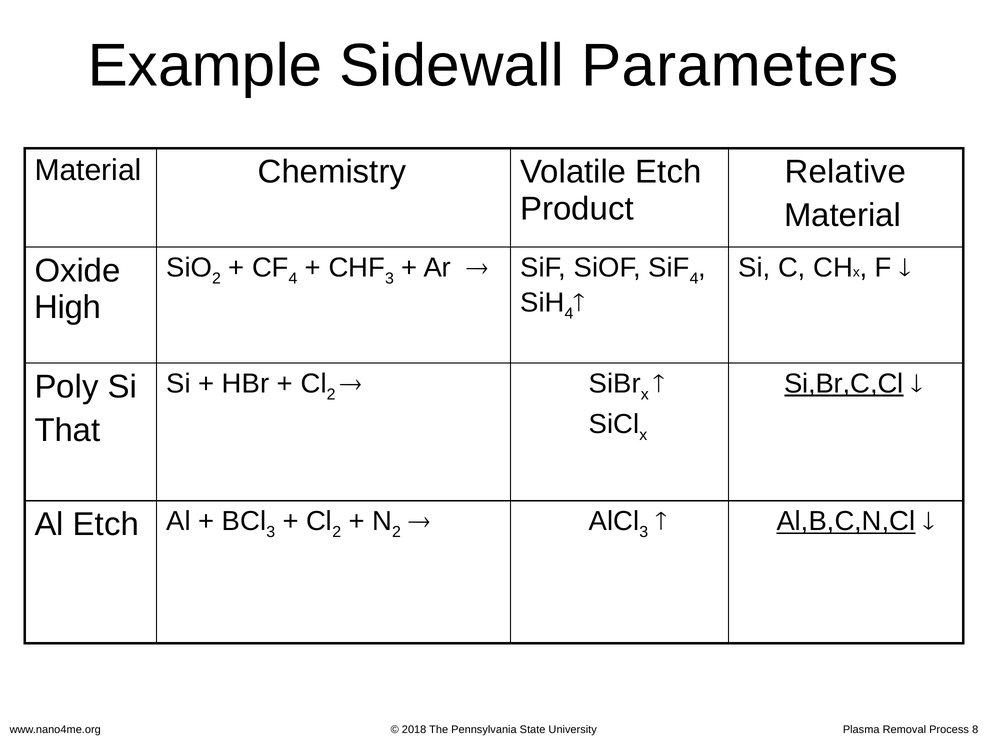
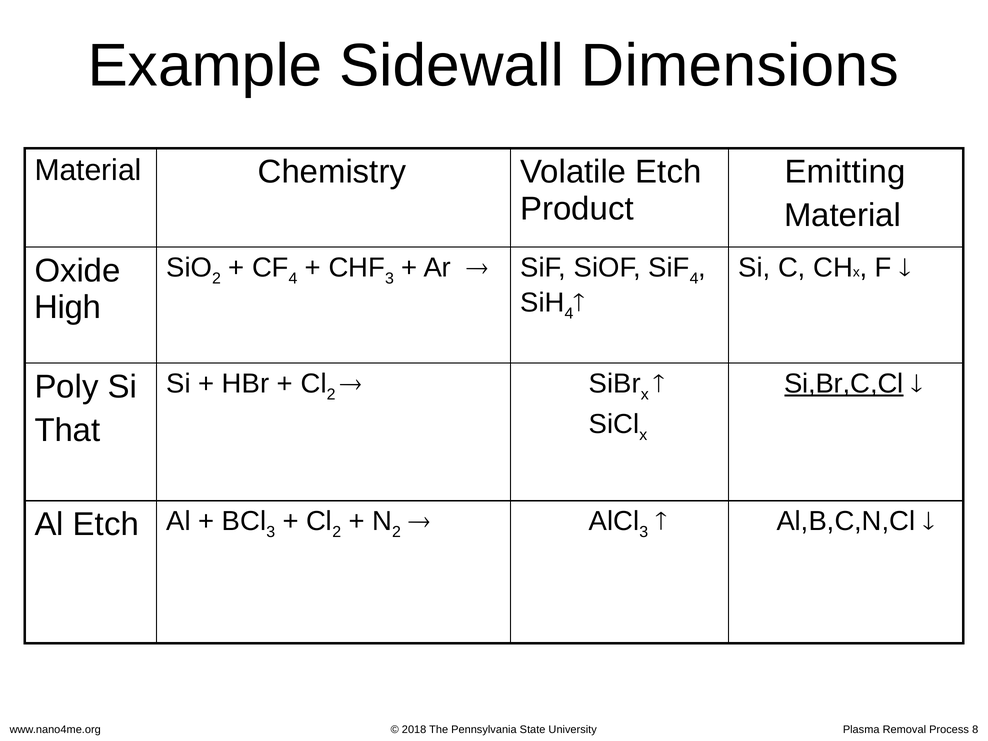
Parameters: Parameters -> Dimensions
Relative: Relative -> Emitting
Al,B,C,N,Cl underline: present -> none
